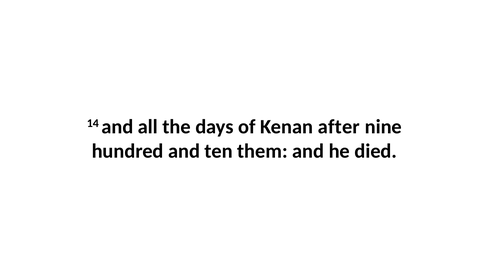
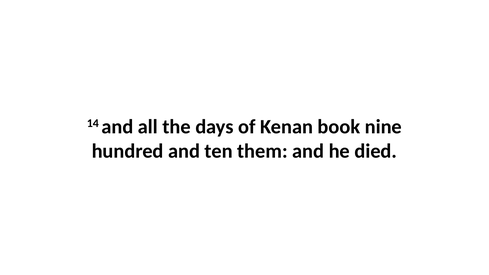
after: after -> book
